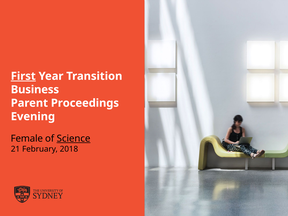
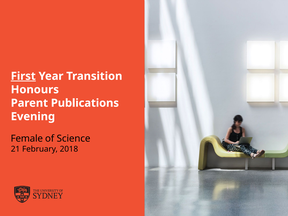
Business: Business -> Honours
Proceedings: Proceedings -> Publications
Science underline: present -> none
